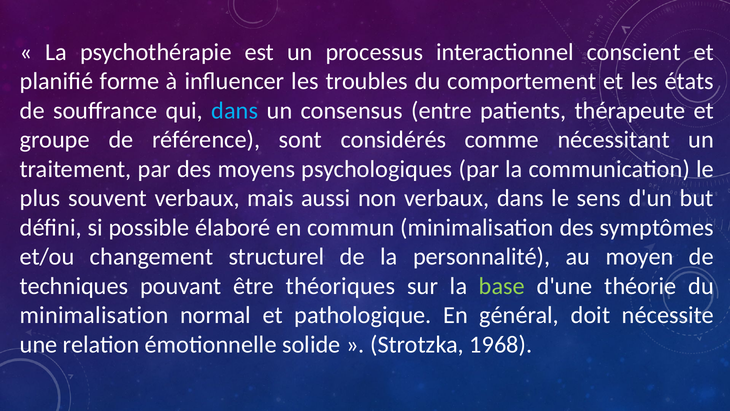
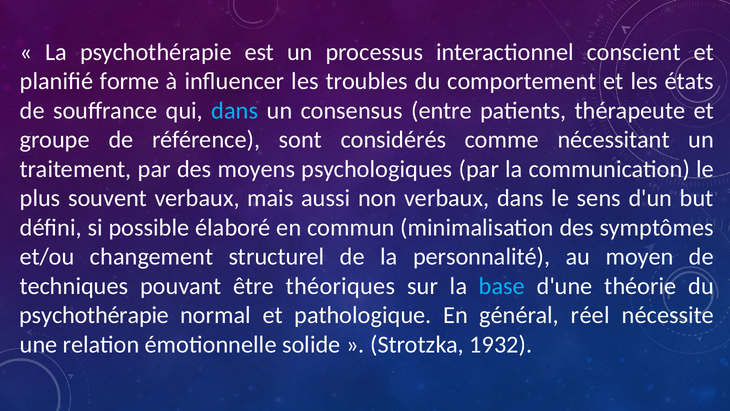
base colour: light green -> light blue
minimalisation at (94, 315): minimalisation -> psychothérapie
doit: doit -> réel
1968: 1968 -> 1932
